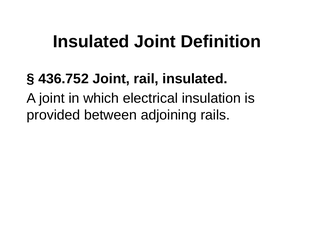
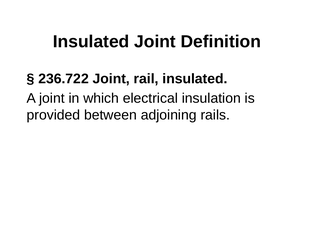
436.752: 436.752 -> 236.722
